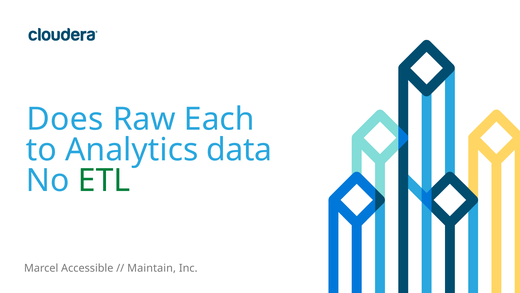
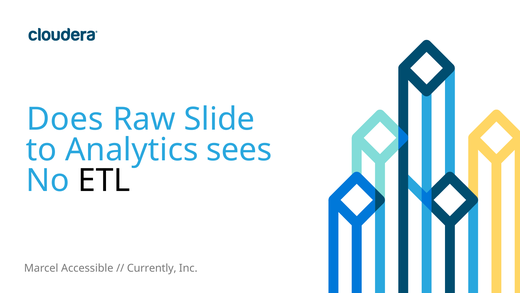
Each: Each -> Slide
data: data -> sees
ETL colour: green -> black
Maintain: Maintain -> Currently
